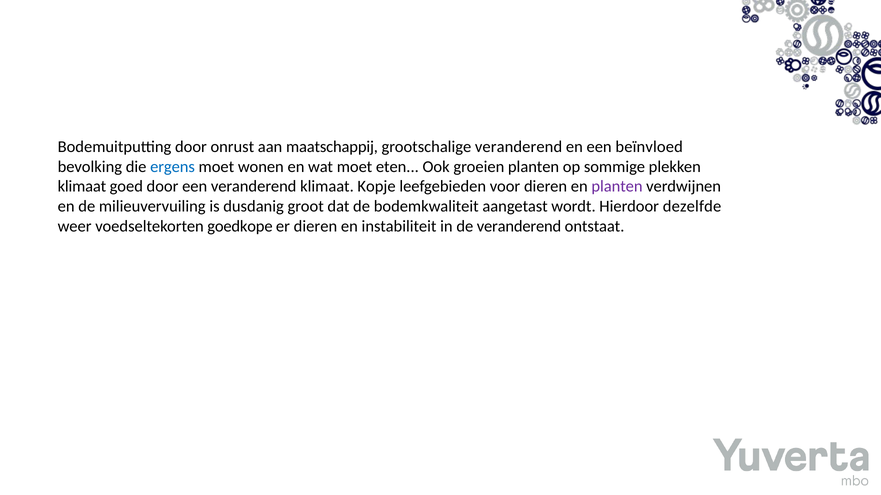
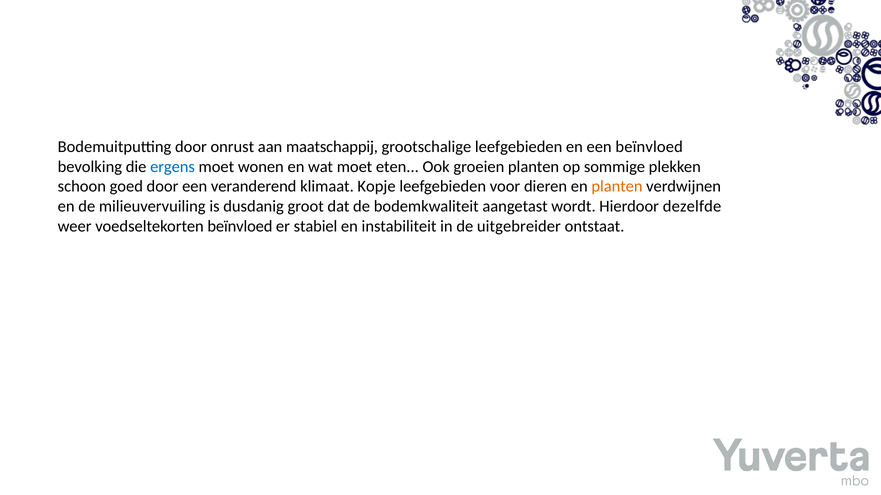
grootschalige veranderend: veranderend -> leefgebieden
klimaat at (82, 187): klimaat -> schoon
planten at (617, 187) colour: purple -> orange
voedseltekorten goedkope: goedkope -> beïnvloed
er dieren: dieren -> stabiel
de veranderend: veranderend -> uitgebreider
